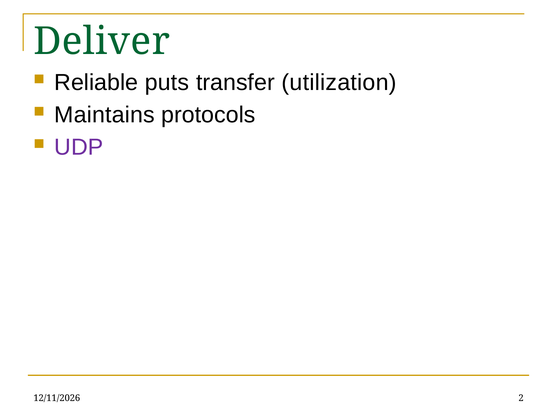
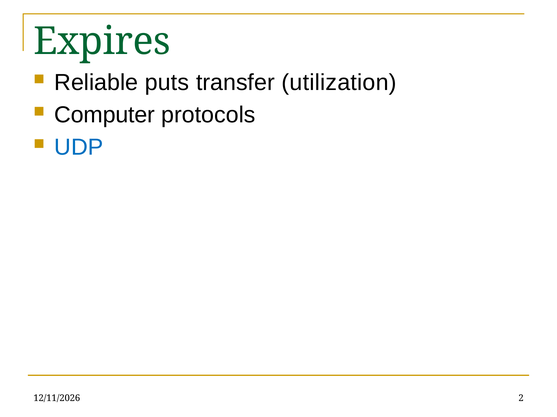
Deliver: Deliver -> Expires
Maintains: Maintains -> Computer
UDP colour: purple -> blue
